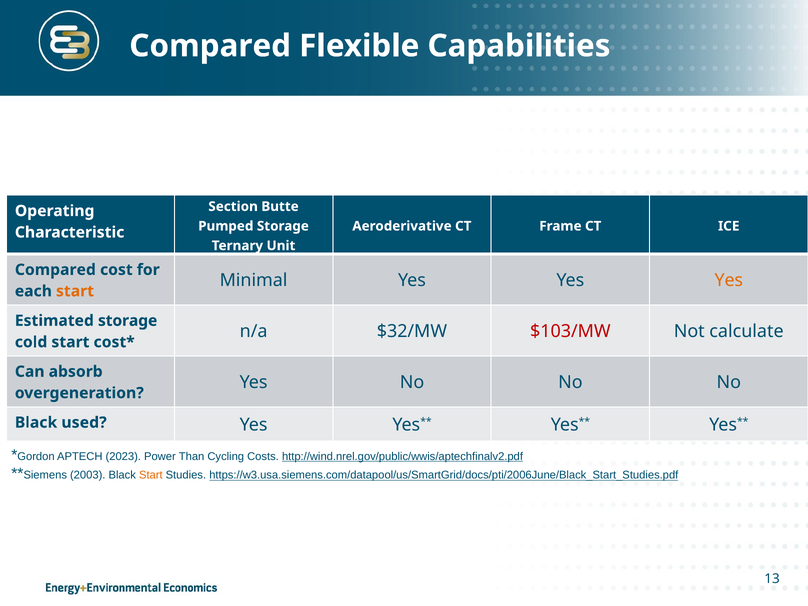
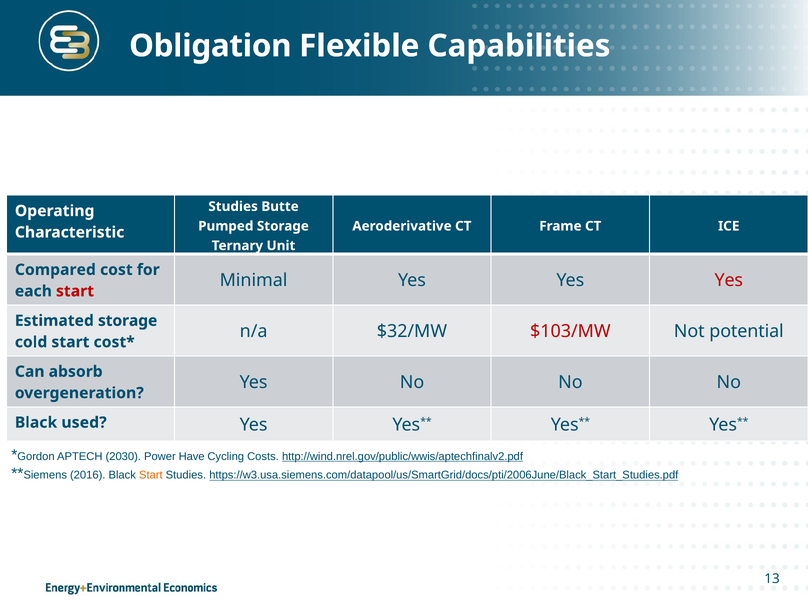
Compared at (210, 46): Compared -> Obligation
Section at (233, 206): Section -> Studies
Yes at (729, 281) colour: orange -> red
start at (75, 291) colour: orange -> red
calculate: calculate -> potential
2023: 2023 -> 2030
Than: Than -> Have
2003: 2003 -> 2016
